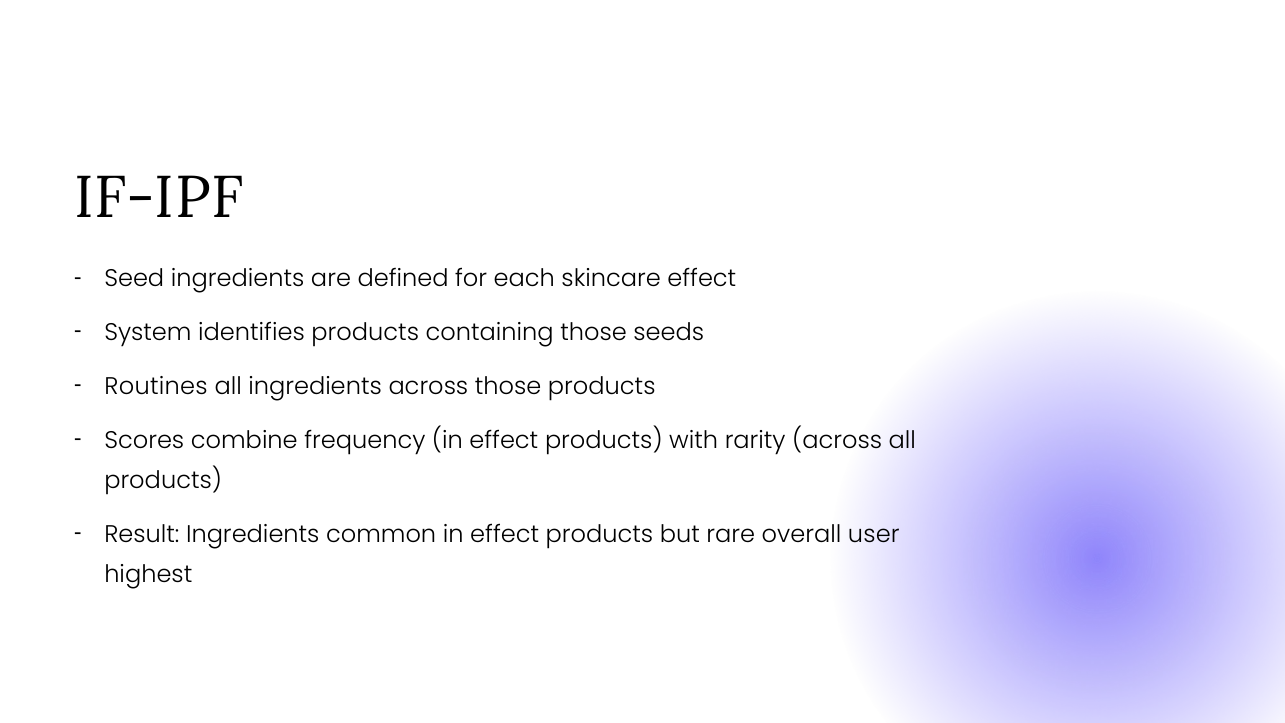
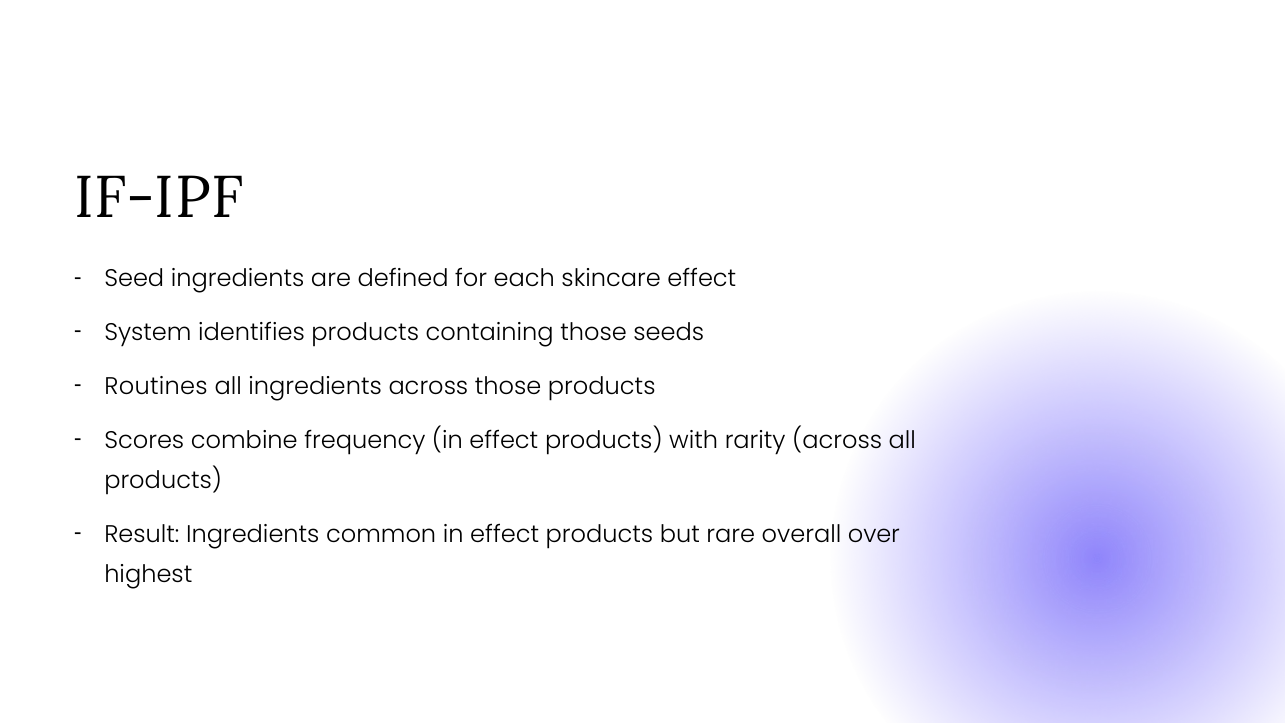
user: user -> over
